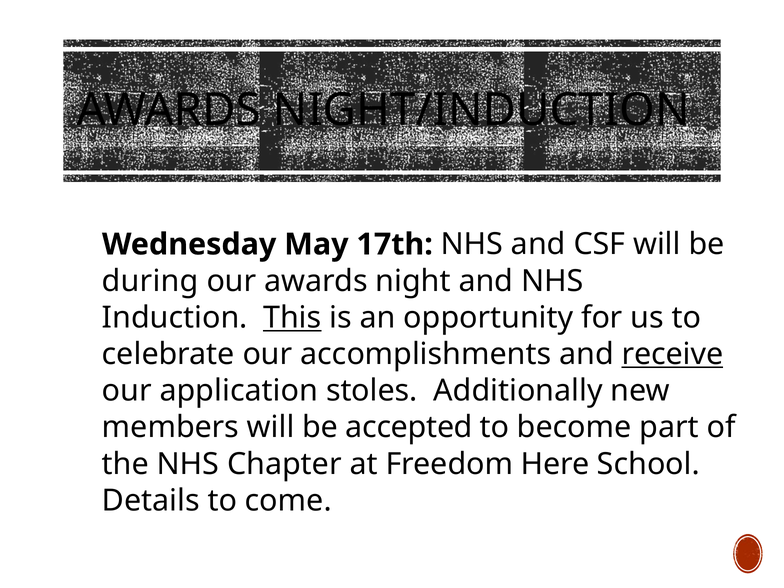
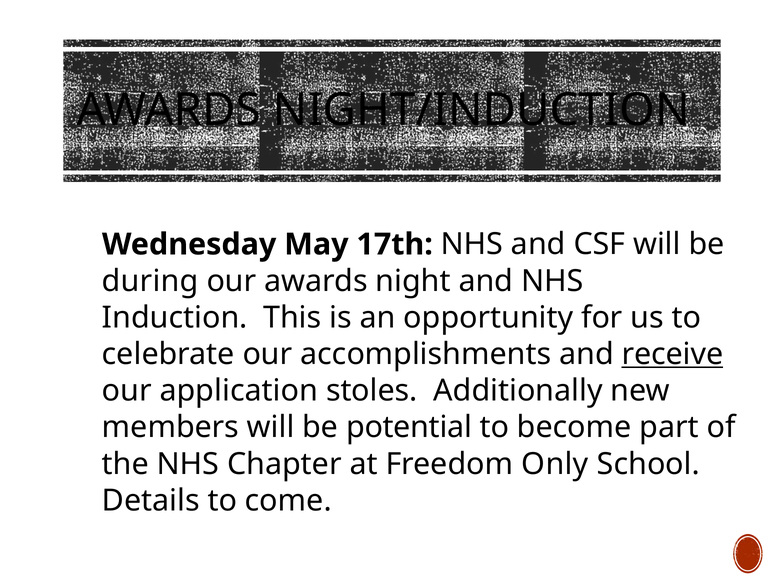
This underline: present -> none
accepted: accepted -> potential
Here: Here -> Only
